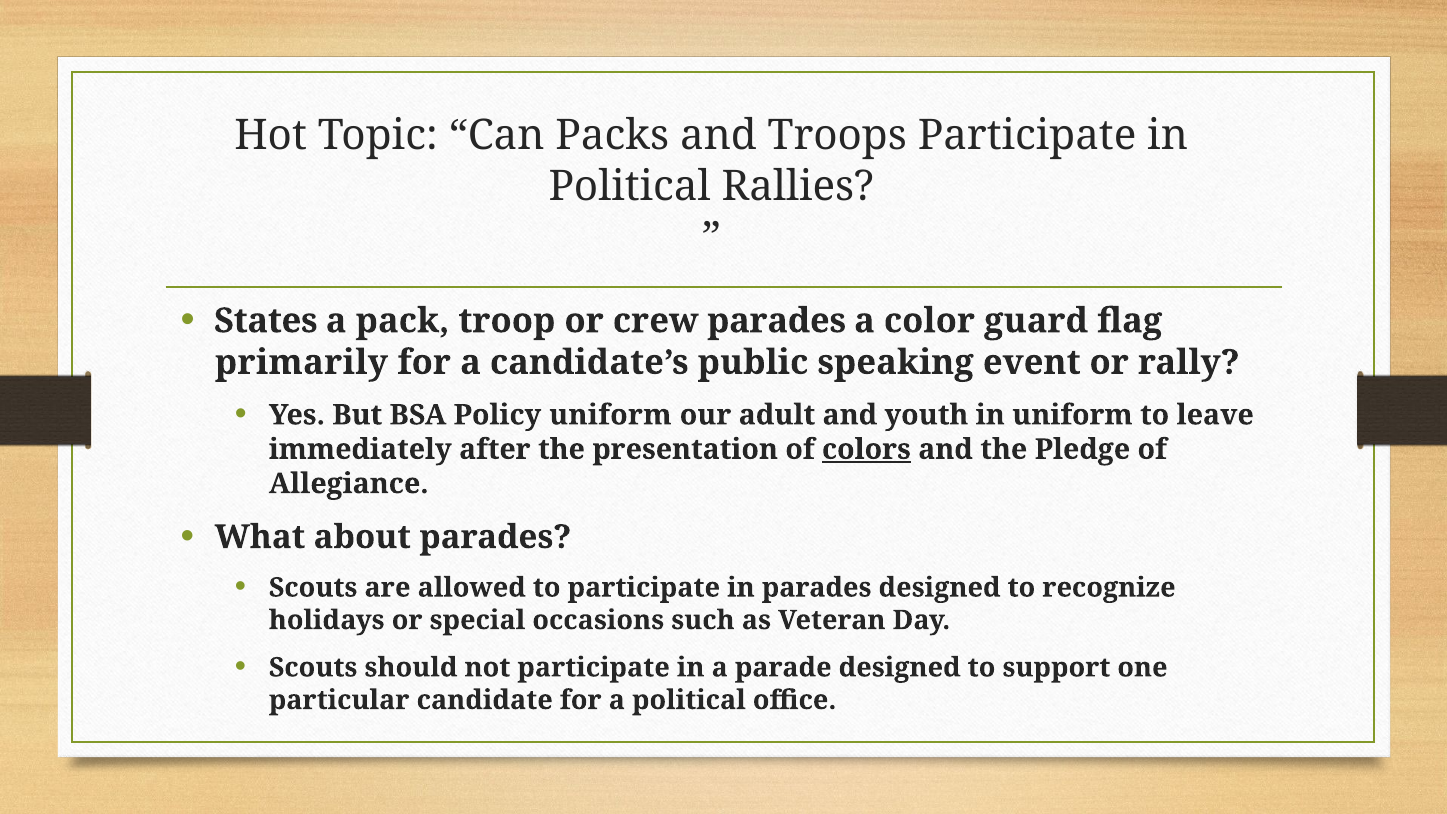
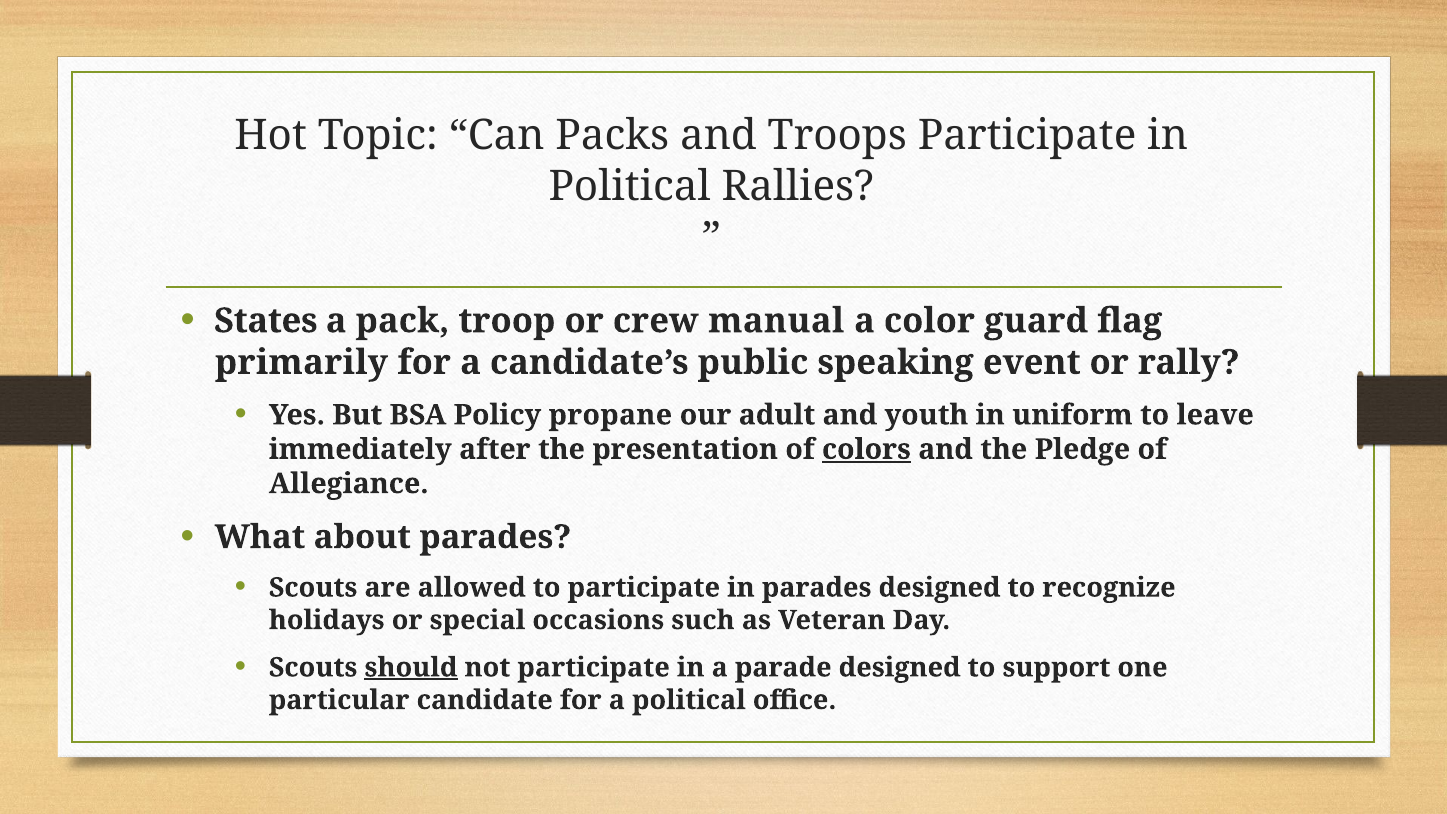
crew parades: parades -> manual
Policy uniform: uniform -> propane
should underline: none -> present
